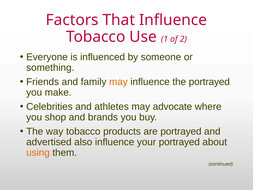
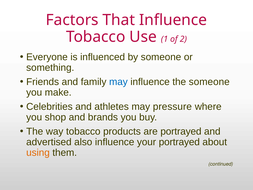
may at (118, 82) colour: orange -> blue
the portrayed: portrayed -> someone
advocate: advocate -> pressure
